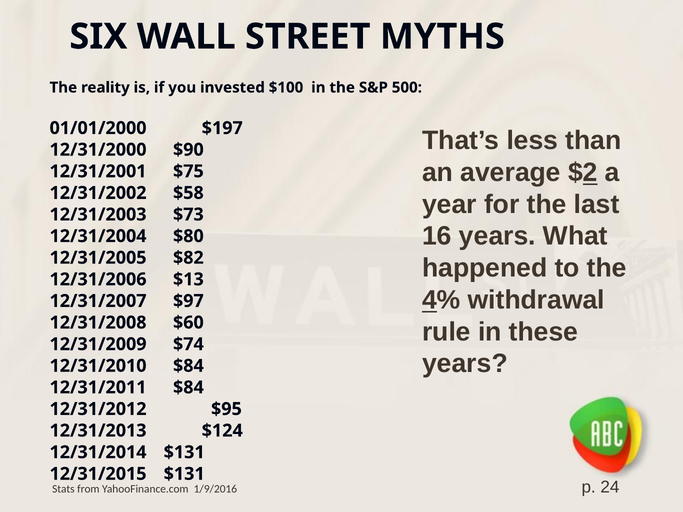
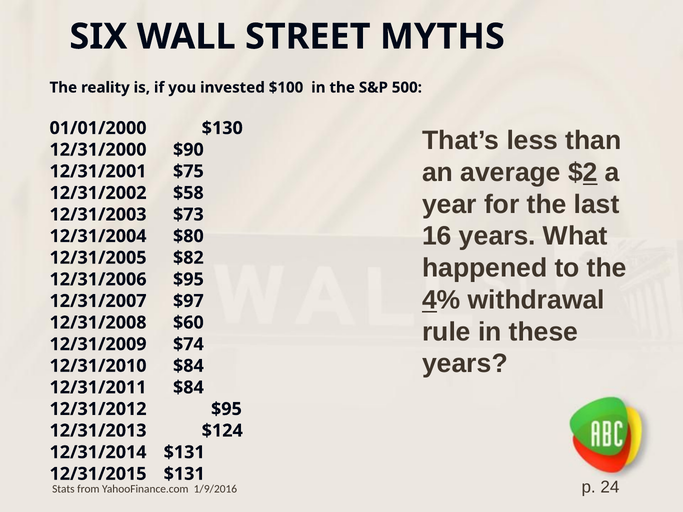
$197: $197 -> $130
12/31/2006 $13: $13 -> $95
